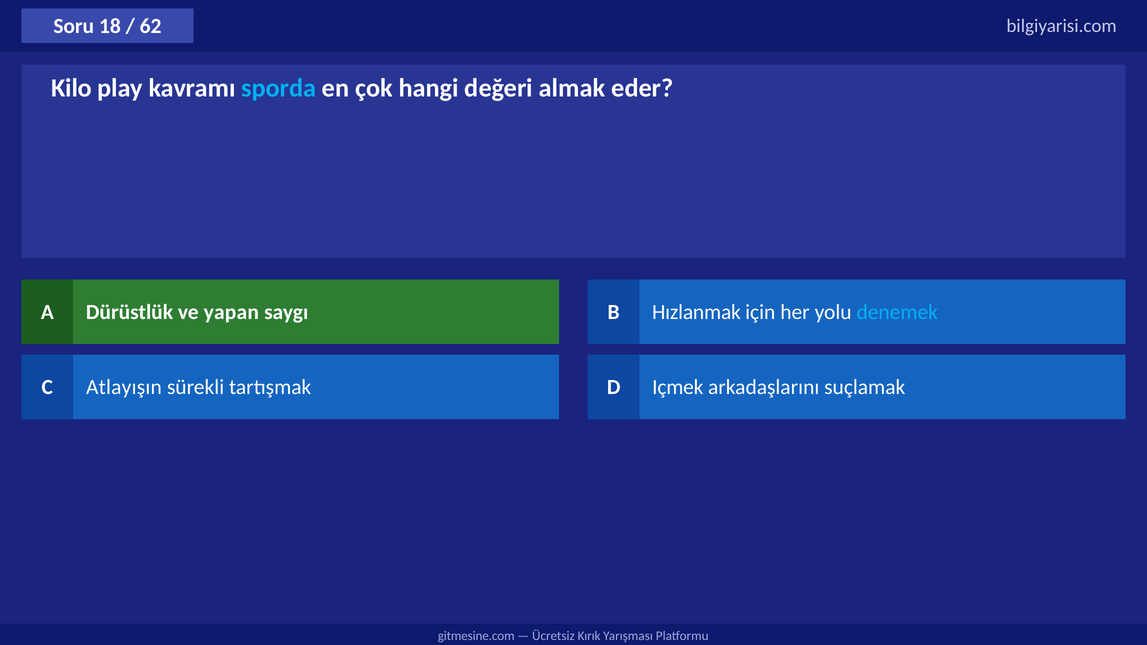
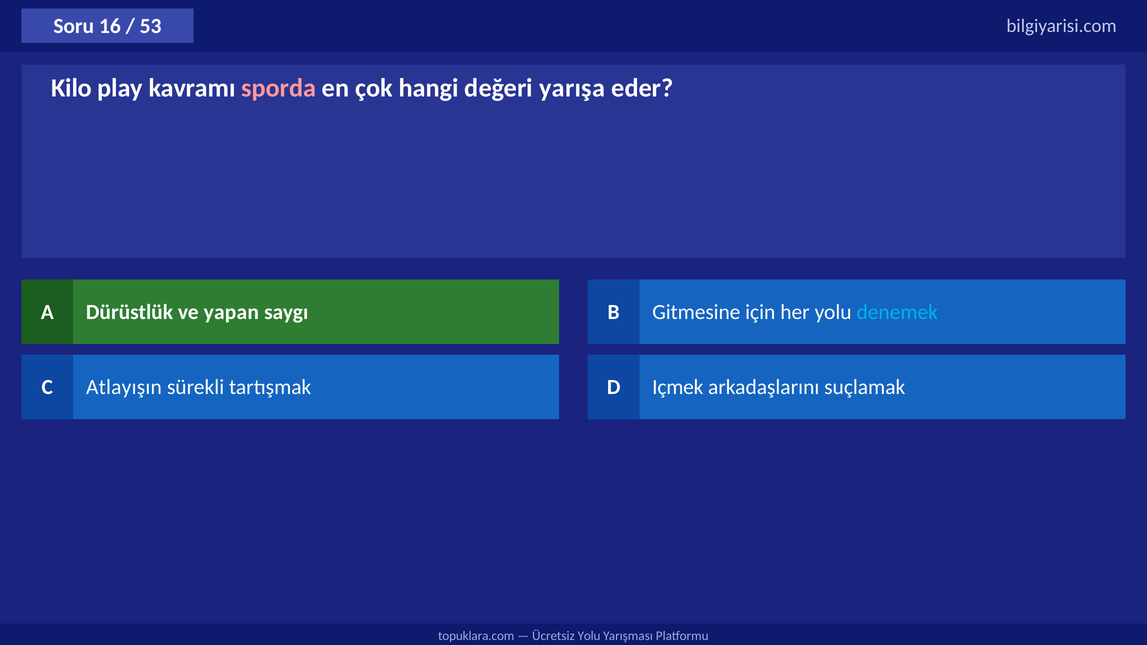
18: 18 -> 16
62: 62 -> 53
sporda colour: light blue -> pink
almak: almak -> yarışa
Hızlanmak: Hızlanmak -> Gitmesine
gitmesine.com: gitmesine.com -> topuklara.com
Ücretsiz Kırık: Kırık -> Yolu
